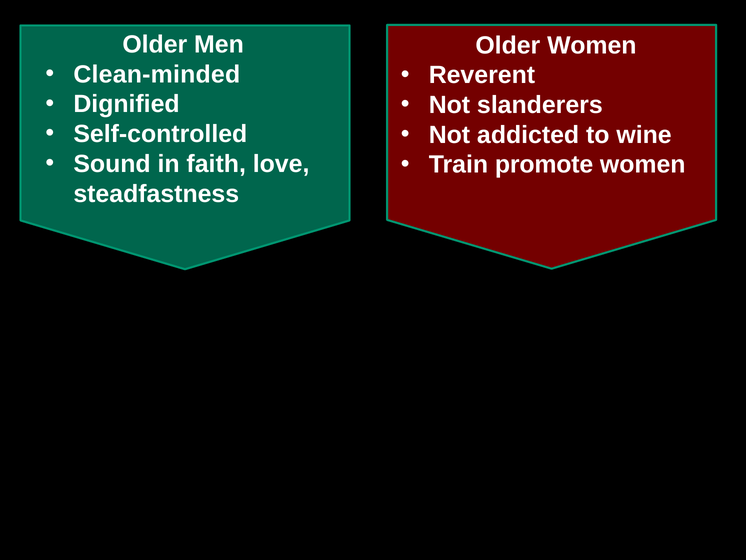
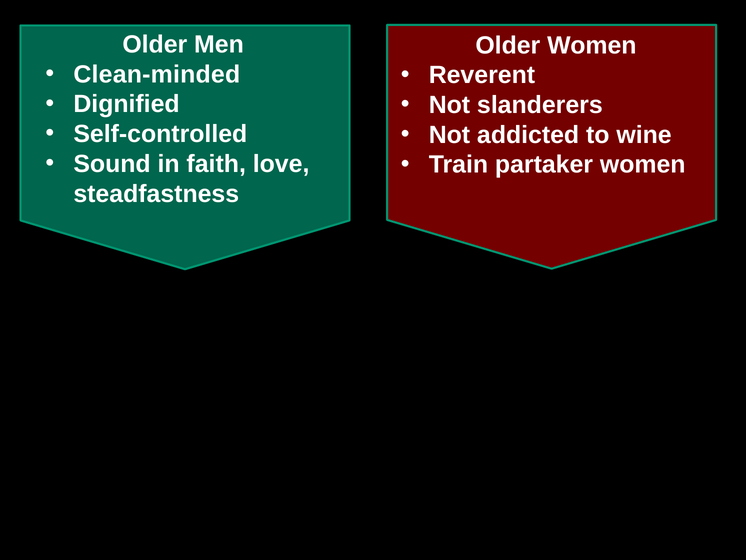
promote: promote -> partaker
